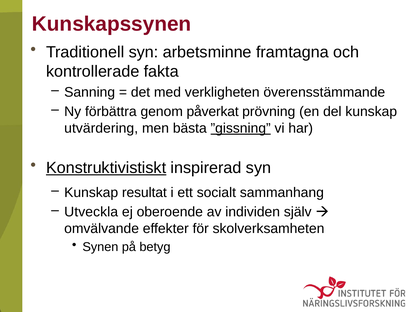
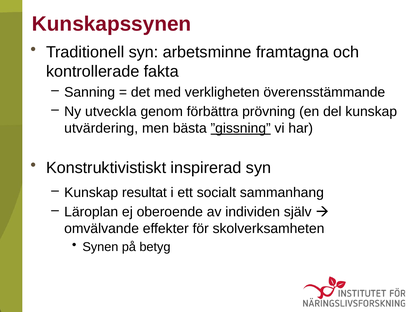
förbättra: förbättra -> utveckla
påverkat: påverkat -> förbättra
Konstruktivistiskt underline: present -> none
Utveckla: Utveckla -> Läroplan
